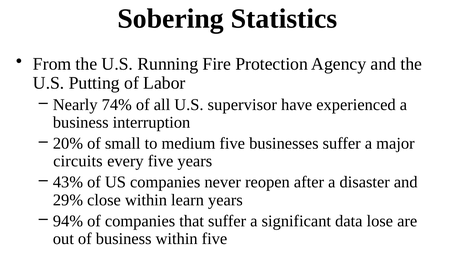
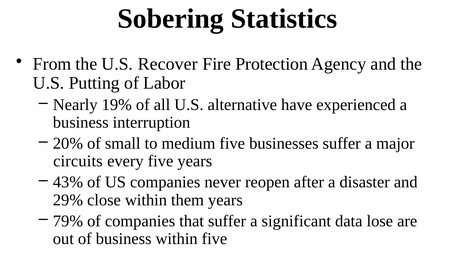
Running: Running -> Recover
74%: 74% -> 19%
supervisor: supervisor -> alternative
learn: learn -> them
94%: 94% -> 79%
